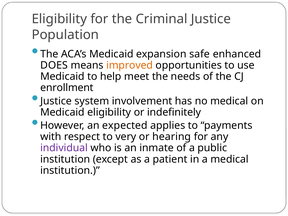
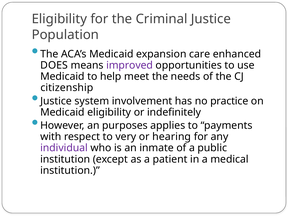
safe: safe -> care
improved colour: orange -> purple
enrollment: enrollment -> citizenship
no medical: medical -> practice
expected: expected -> purposes
